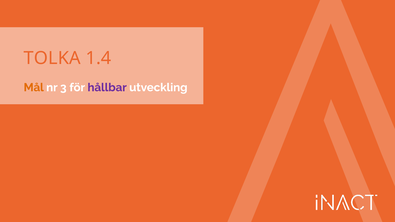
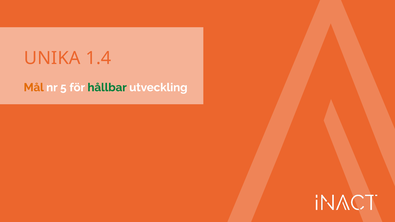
TOLKA: TOLKA -> UNIKA
3: 3 -> 5
hållbar colour: purple -> green
